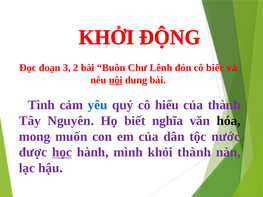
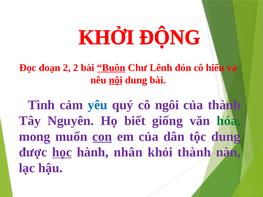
đoạn 3: 3 -> 2
Buôn underline: none -> present
biếc: biếc -> hiểu
hiểu: hiểu -> ngôi
nghĩa: nghĩa -> giống
hóa colour: black -> green
con underline: none -> present
tộc nước: nước -> dung
mình: mình -> nhân
